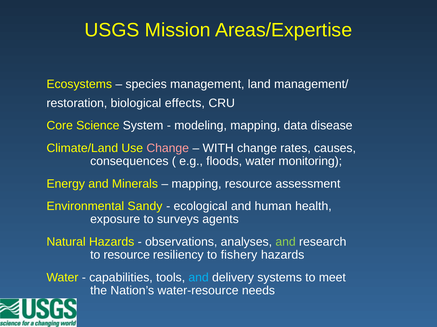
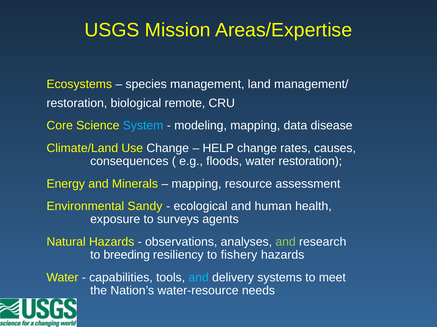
effects: effects -> remote
System colour: white -> light blue
Change at (168, 149) colour: pink -> white
WITH: WITH -> HELP
water monitoring: monitoring -> restoration
to resource: resource -> breeding
